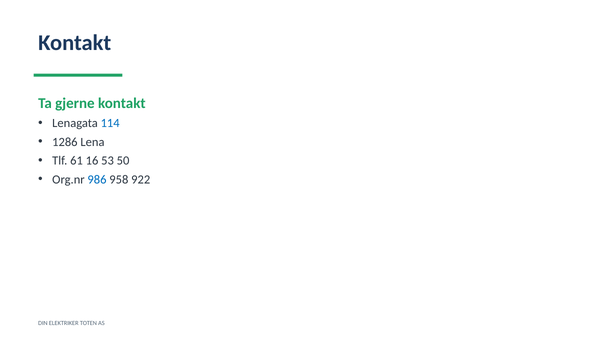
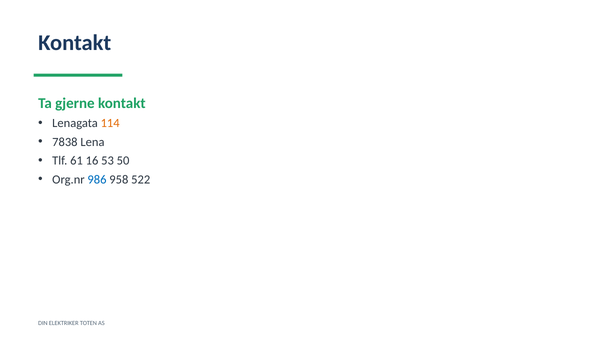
114 colour: blue -> orange
1286: 1286 -> 7838
922: 922 -> 522
